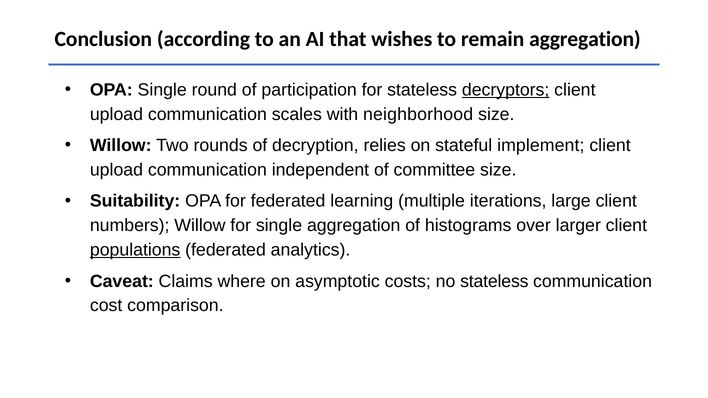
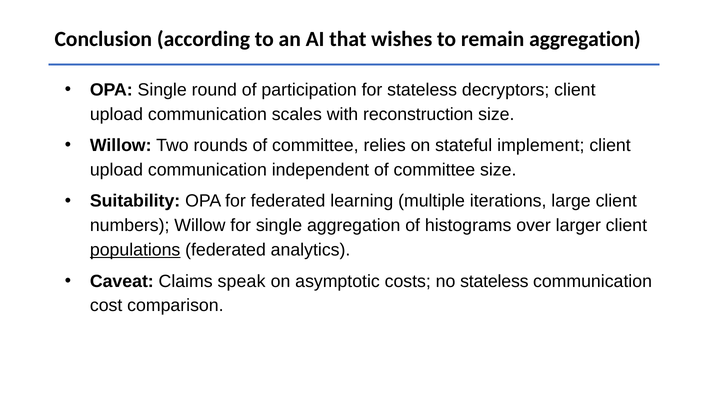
decryptors underline: present -> none
neighborhood: neighborhood -> reconstruction
rounds of decryption: decryption -> committee
where: where -> speak
